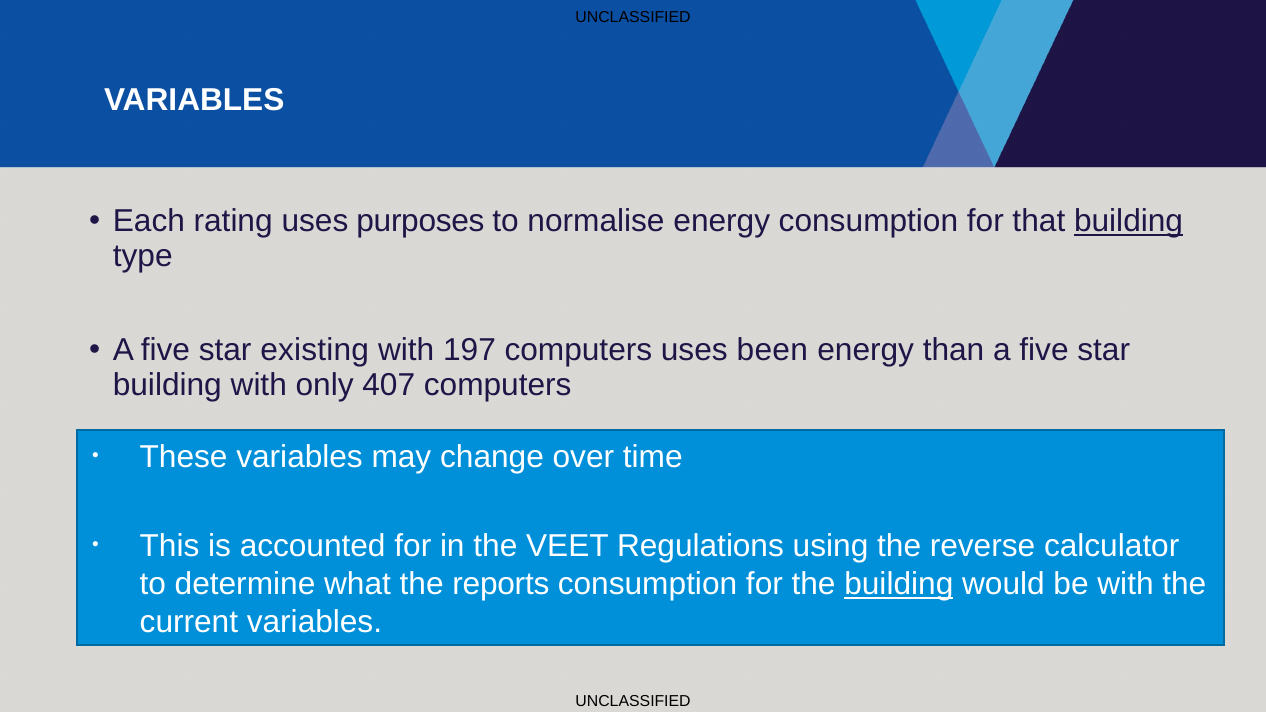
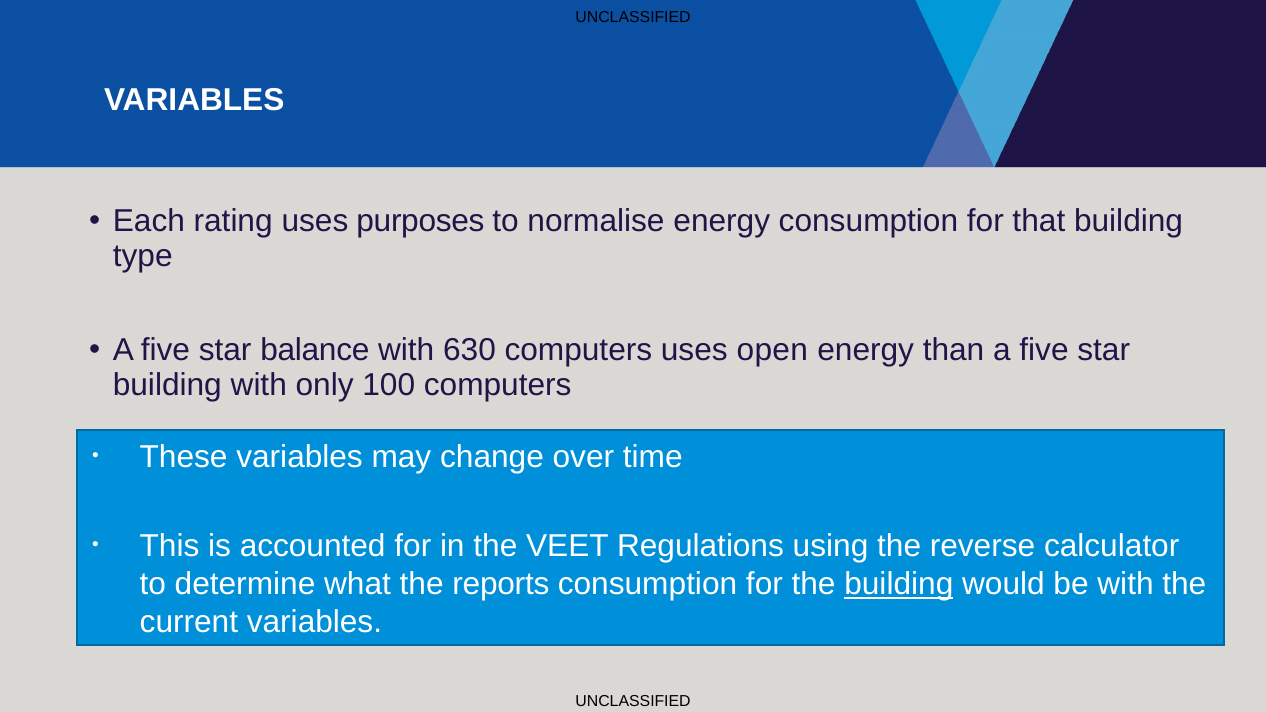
building at (1129, 222) underline: present -> none
existing: existing -> balance
197: 197 -> 630
been: been -> open
407: 407 -> 100
